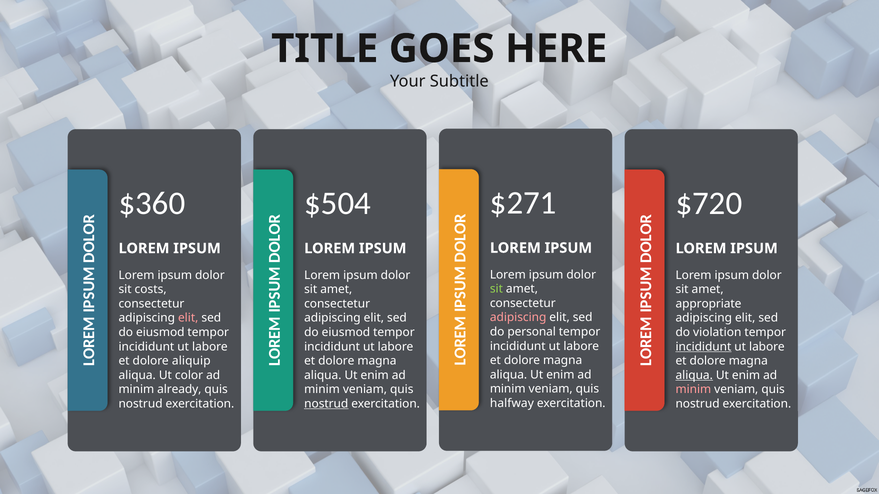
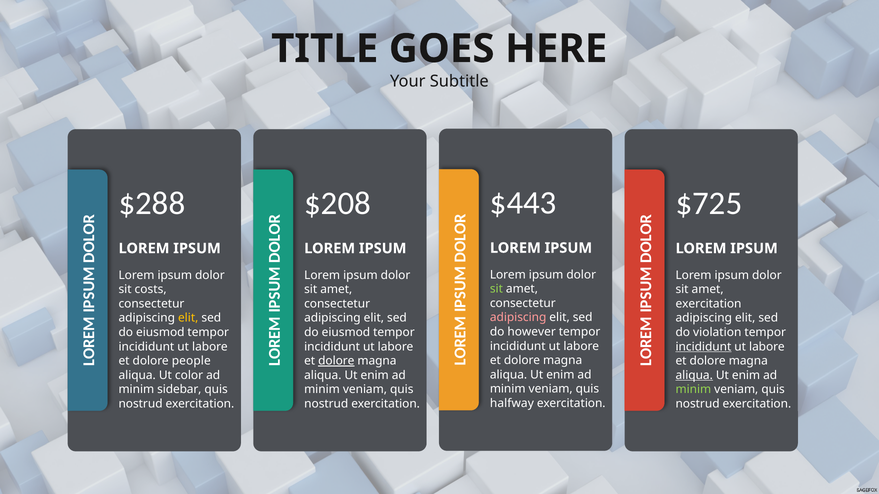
$271: $271 -> $443
$360: $360 -> $288
$504: $504 -> $208
$720: $720 -> $725
appropriate at (709, 304): appropriate -> exercitation
elit at (188, 318) colour: pink -> yellow
personal: personal -> however
aliquip: aliquip -> people
dolore at (336, 361) underline: none -> present
already: already -> sidebar
minim at (693, 390) colour: pink -> light green
nostrud at (326, 404) underline: present -> none
